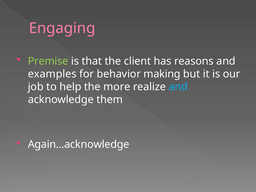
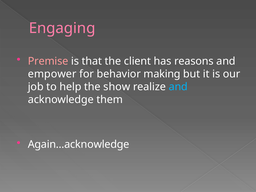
Premise colour: light green -> pink
examples: examples -> empower
more: more -> show
